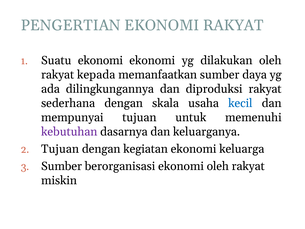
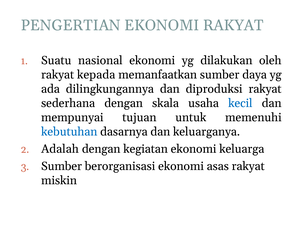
Suatu ekonomi: ekonomi -> nasional
kebutuhan colour: purple -> blue
Tujuan at (60, 149): Tujuan -> Adalah
ekonomi oleh: oleh -> asas
